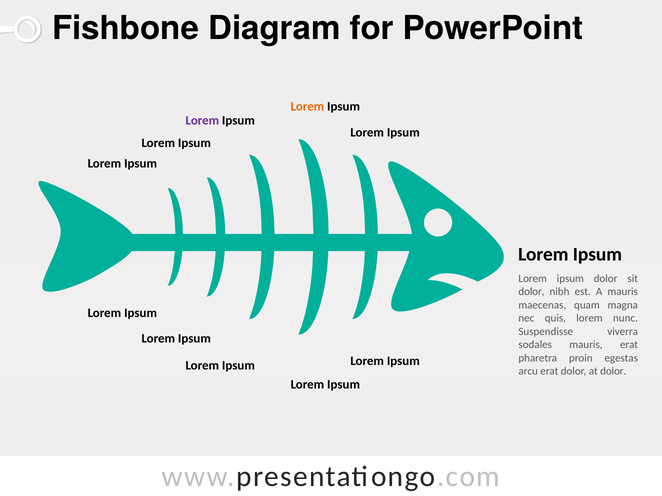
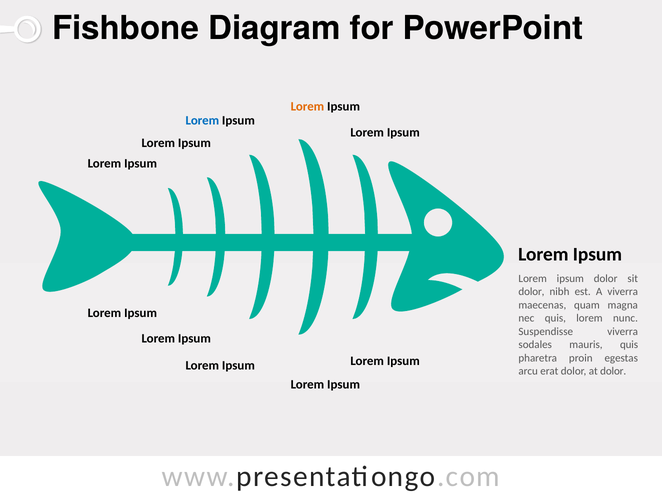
Lorem at (202, 121) colour: purple -> blue
A mauris: mauris -> viverra
mauris erat: erat -> quis
